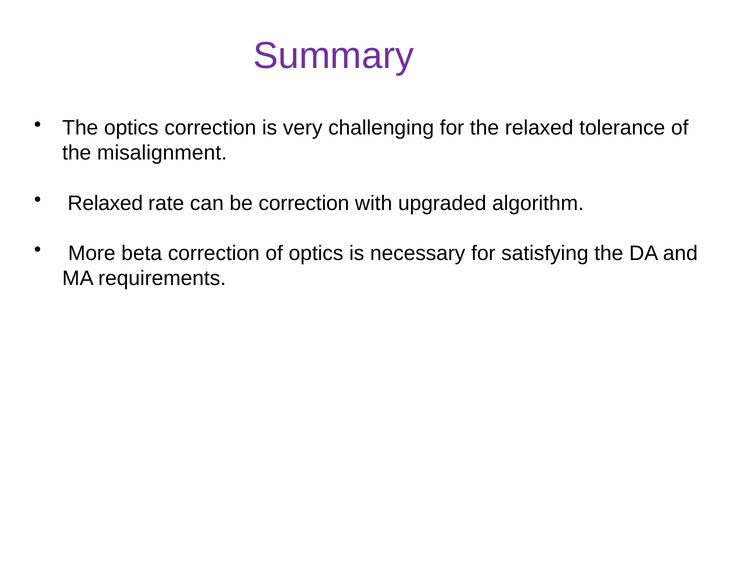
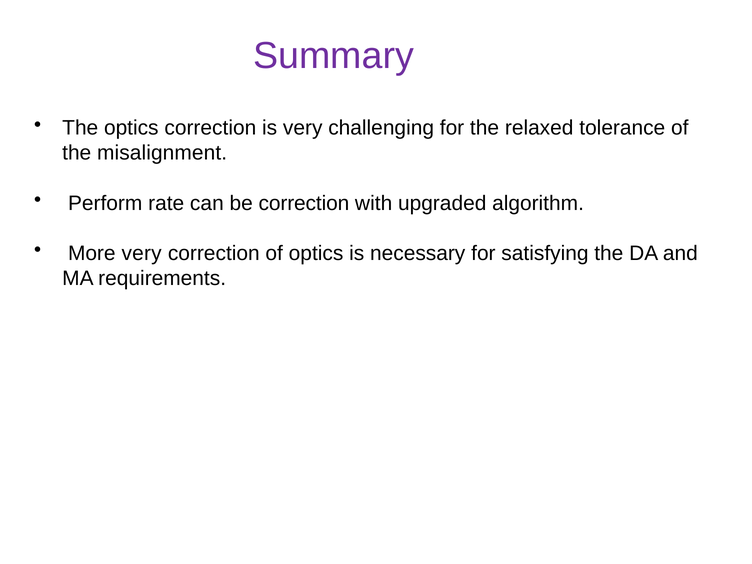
Relaxed at (105, 203): Relaxed -> Perform
More beta: beta -> very
